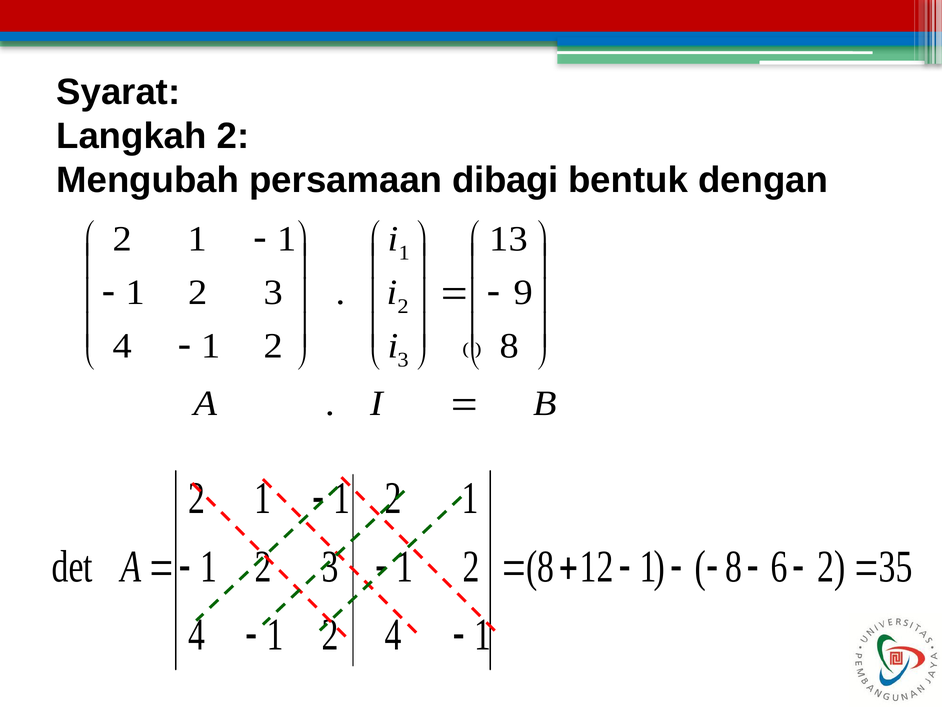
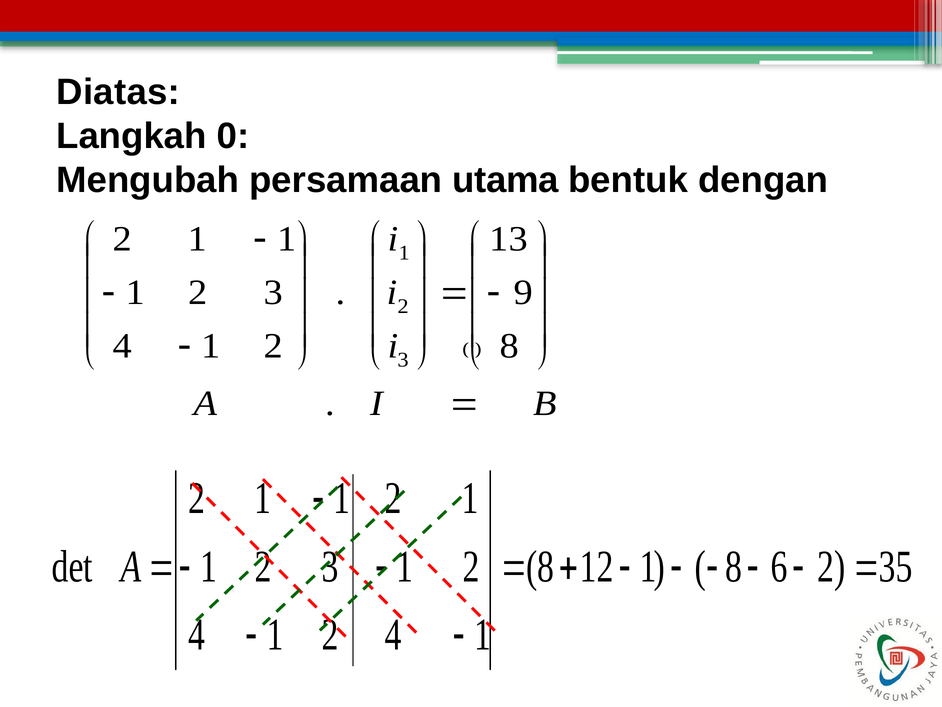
Syarat: Syarat -> Diatas
Langkah 2: 2 -> 0
dibagi: dibagi -> utama
